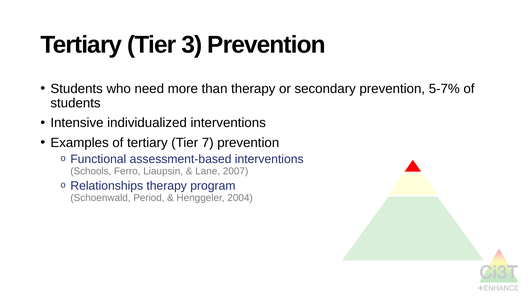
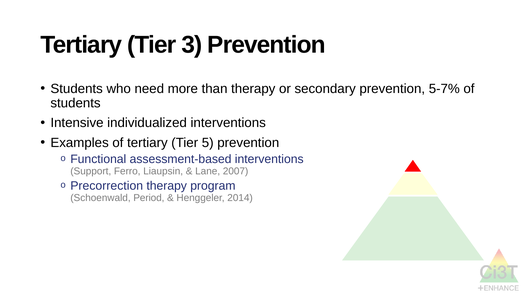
7: 7 -> 5
Schools: Schools -> Support
Relationships: Relationships -> Precorrection
2004: 2004 -> 2014
